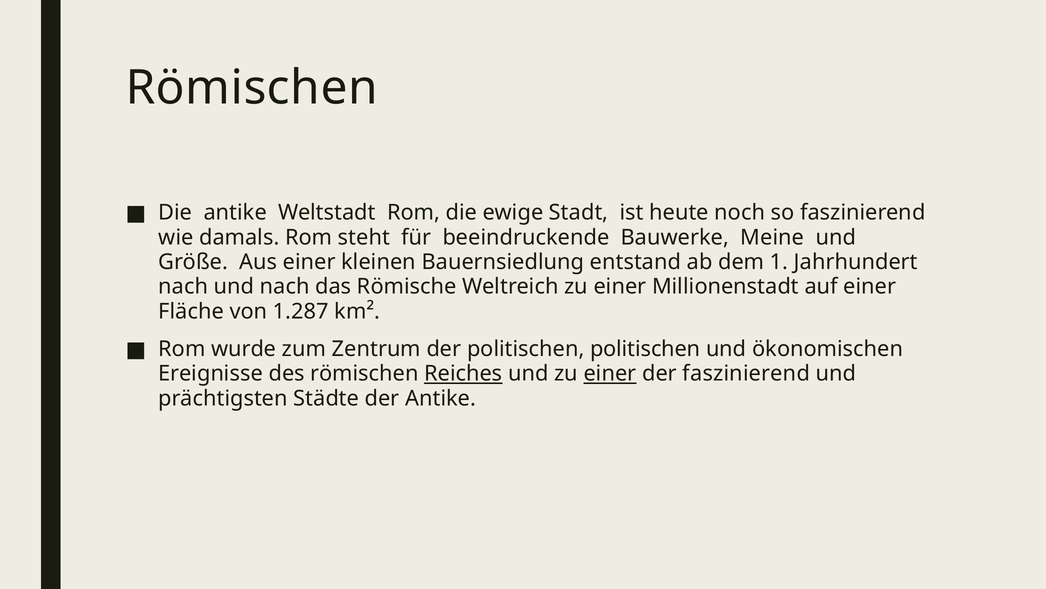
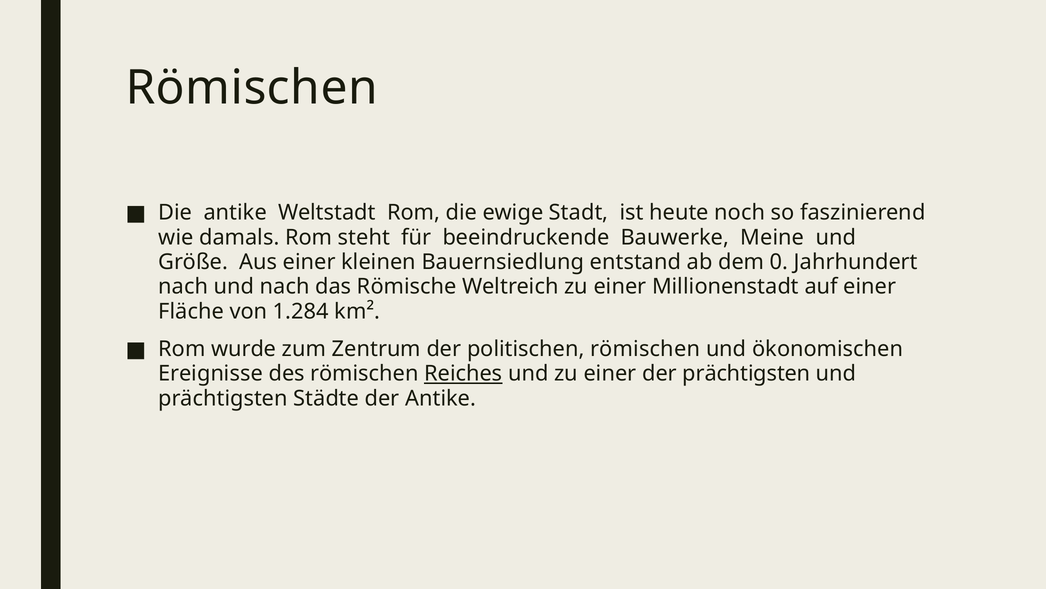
1: 1 -> 0
1.287: 1.287 -> 1.284
politischen politischen: politischen -> römischen
einer at (610, 373) underline: present -> none
der faszinierend: faszinierend -> prächtigsten
